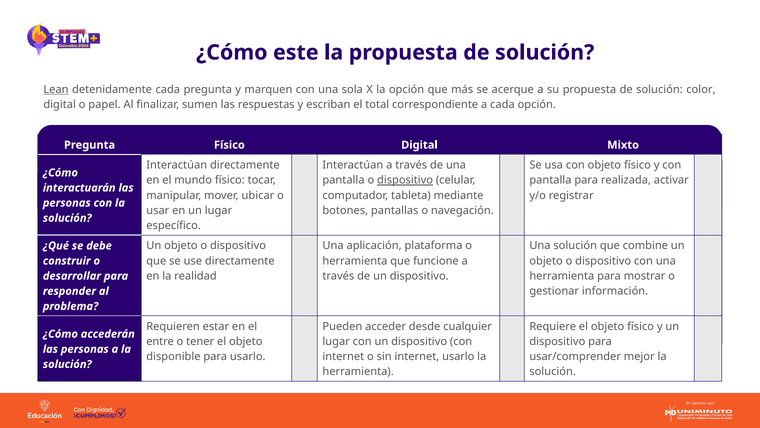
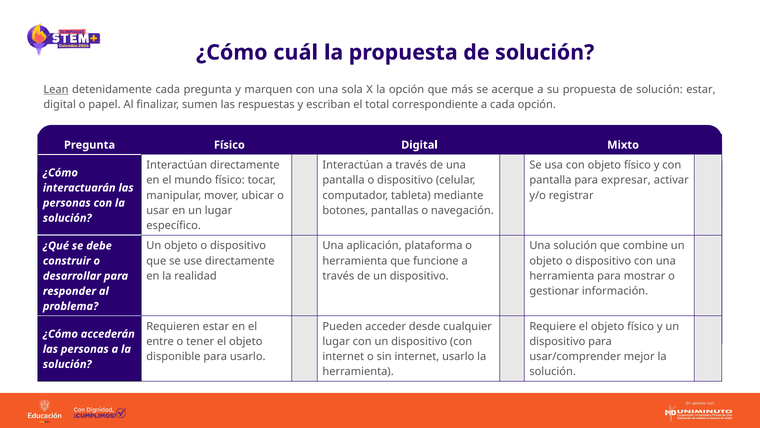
este: este -> cuál
solución color: color -> estar
dispositivo at (405, 180) underline: present -> none
realizada: realizada -> expresar
